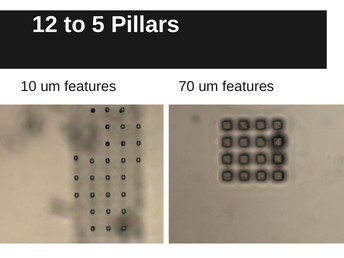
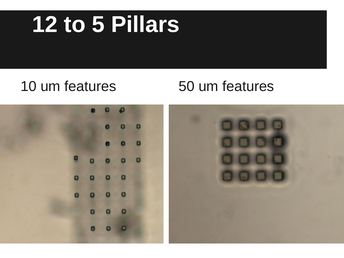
70: 70 -> 50
